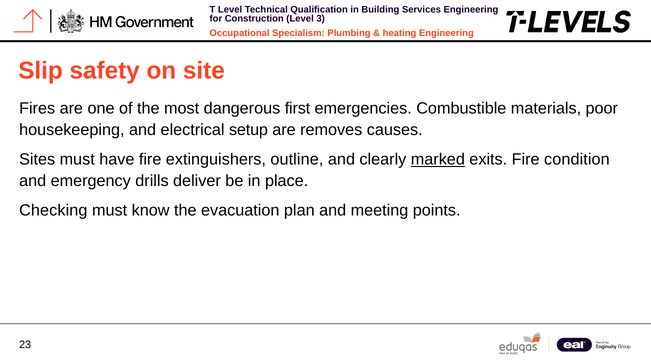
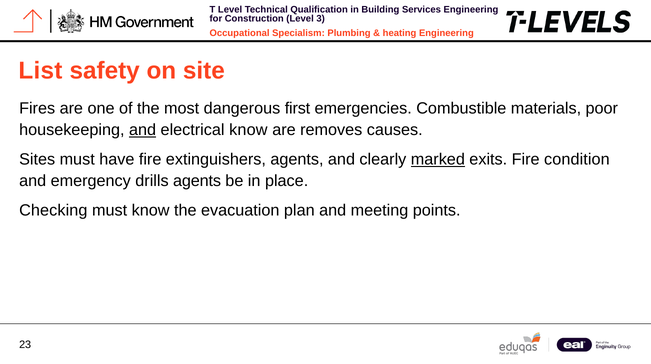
Slip: Slip -> List
and at (143, 130) underline: none -> present
electrical setup: setup -> know
extinguishers outline: outline -> agents
drills deliver: deliver -> agents
